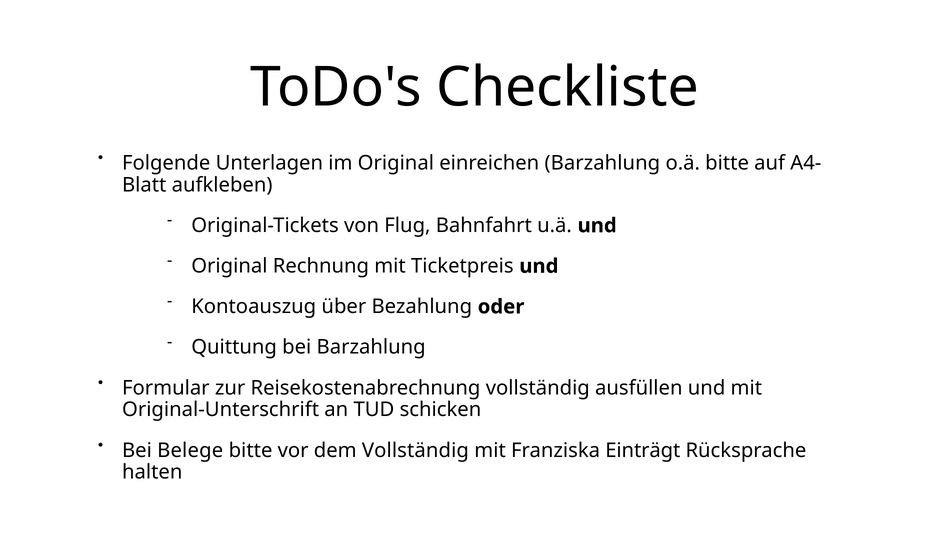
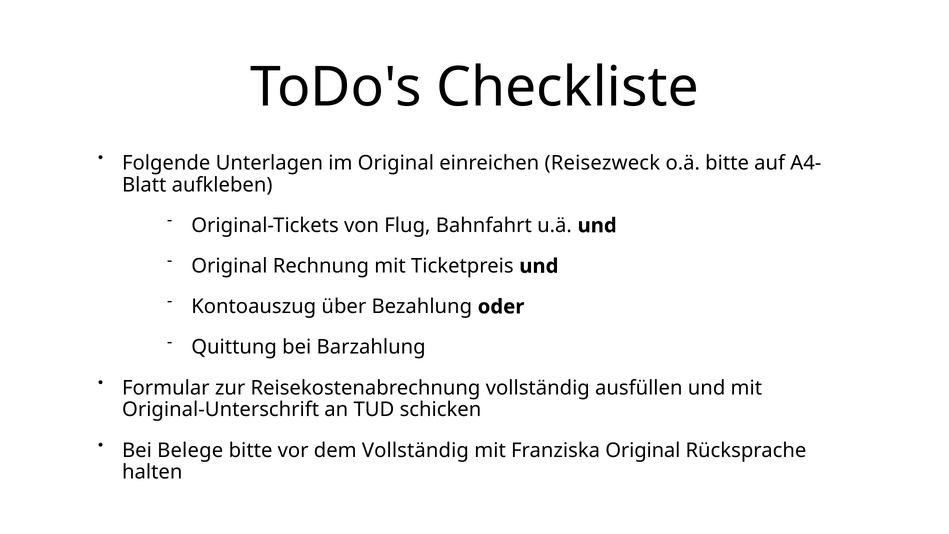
einreichen Barzahlung: Barzahlung -> Reisezweck
Franziska Einträgt: Einträgt -> Original
